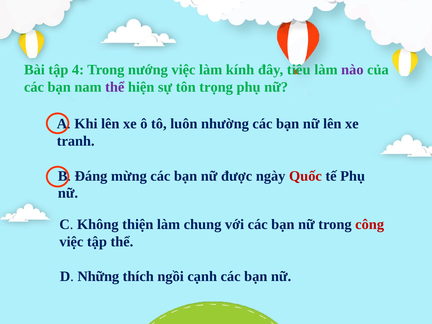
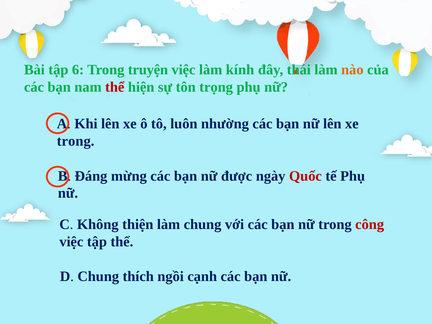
4: 4 -> 6
nướng: nướng -> truyện
tiêu: tiêu -> thái
nào colour: purple -> orange
thể at (115, 87) colour: purple -> red
tranh at (76, 141): tranh -> trong
D Những: Những -> Chung
